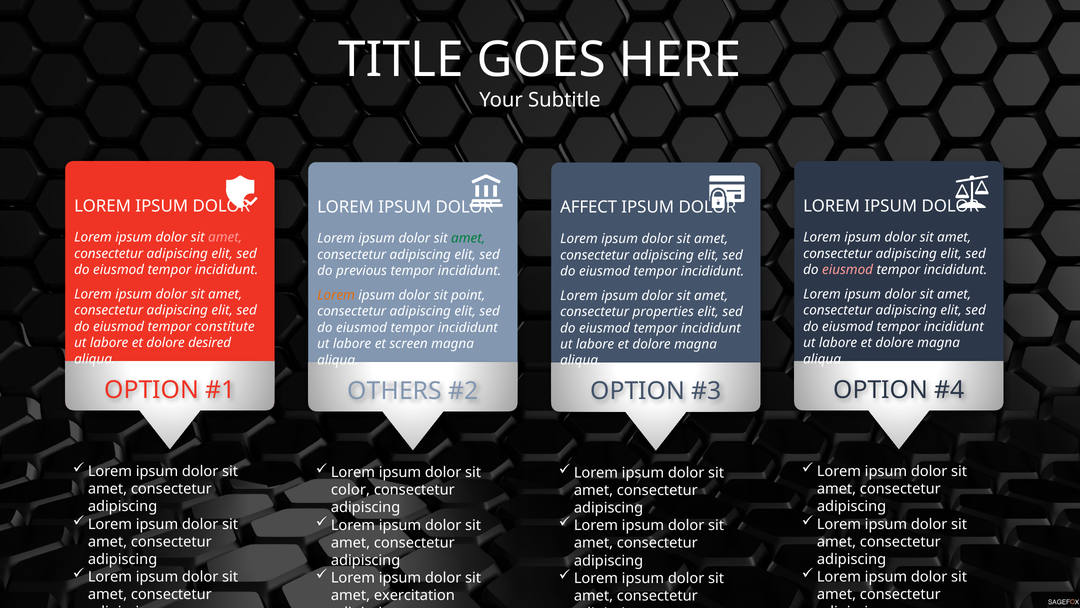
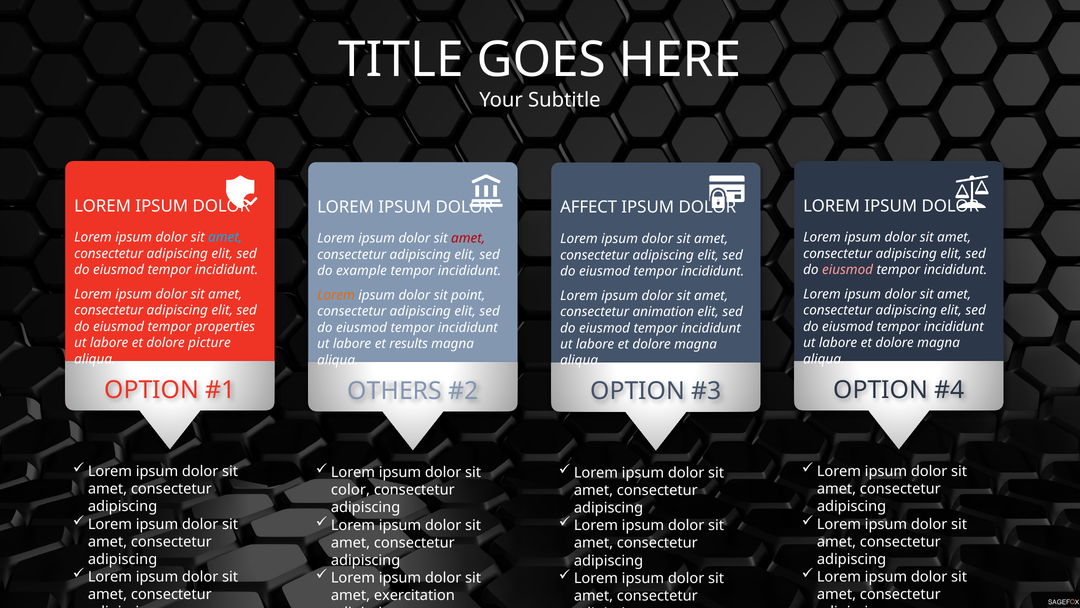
amet at (225, 237) colour: pink -> light blue
amet at (468, 238) colour: green -> red
previous: previous -> example
properties: properties -> animation
constitute: constitute -> properties
desired: desired -> picture
screen: screen -> results
